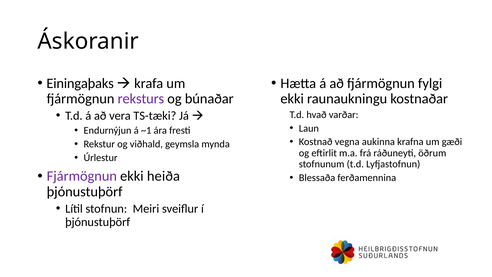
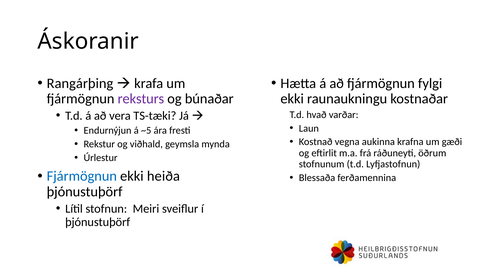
Einingaþaks: Einingaþaks -> Rangárþing
~1: ~1 -> ~5
Fjármögnun at (82, 176) colour: purple -> blue
